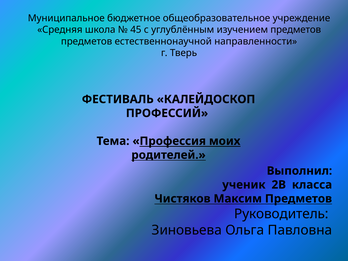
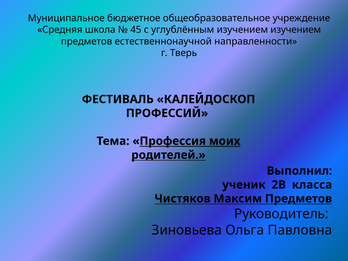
изучением предметов: предметов -> изучением
